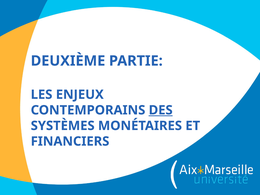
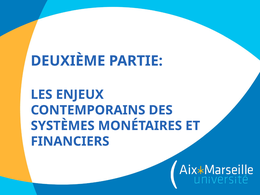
DES underline: present -> none
